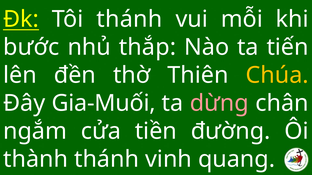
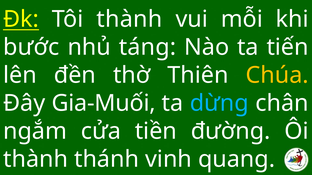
Tôi thánh: thánh -> thành
thắp: thắp -> táng
dừng colour: pink -> light blue
